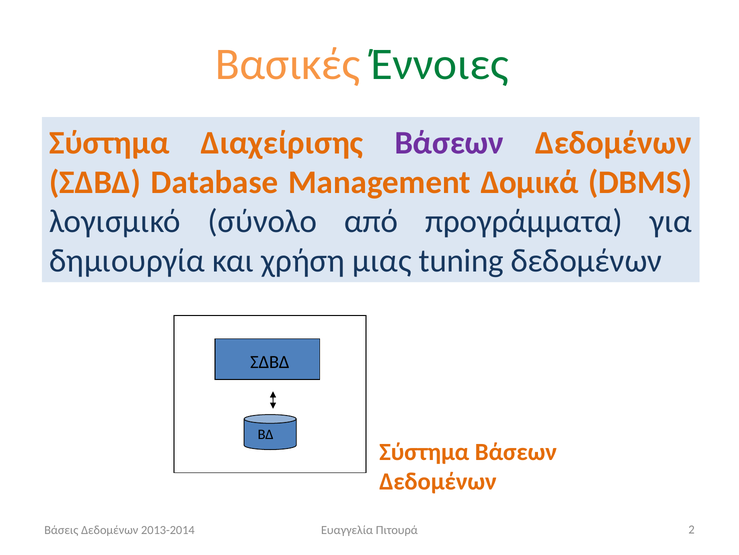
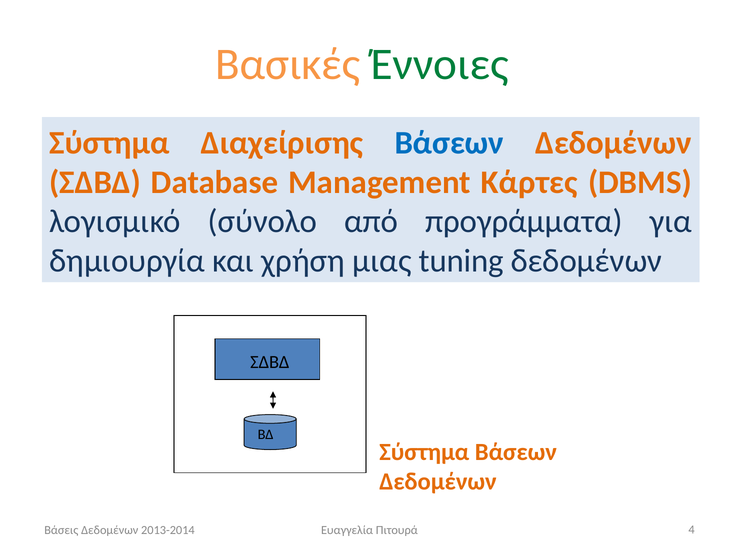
Βάσεων at (449, 142) colour: purple -> blue
Δομικά: Δομικά -> Κάρτες
2: 2 -> 4
